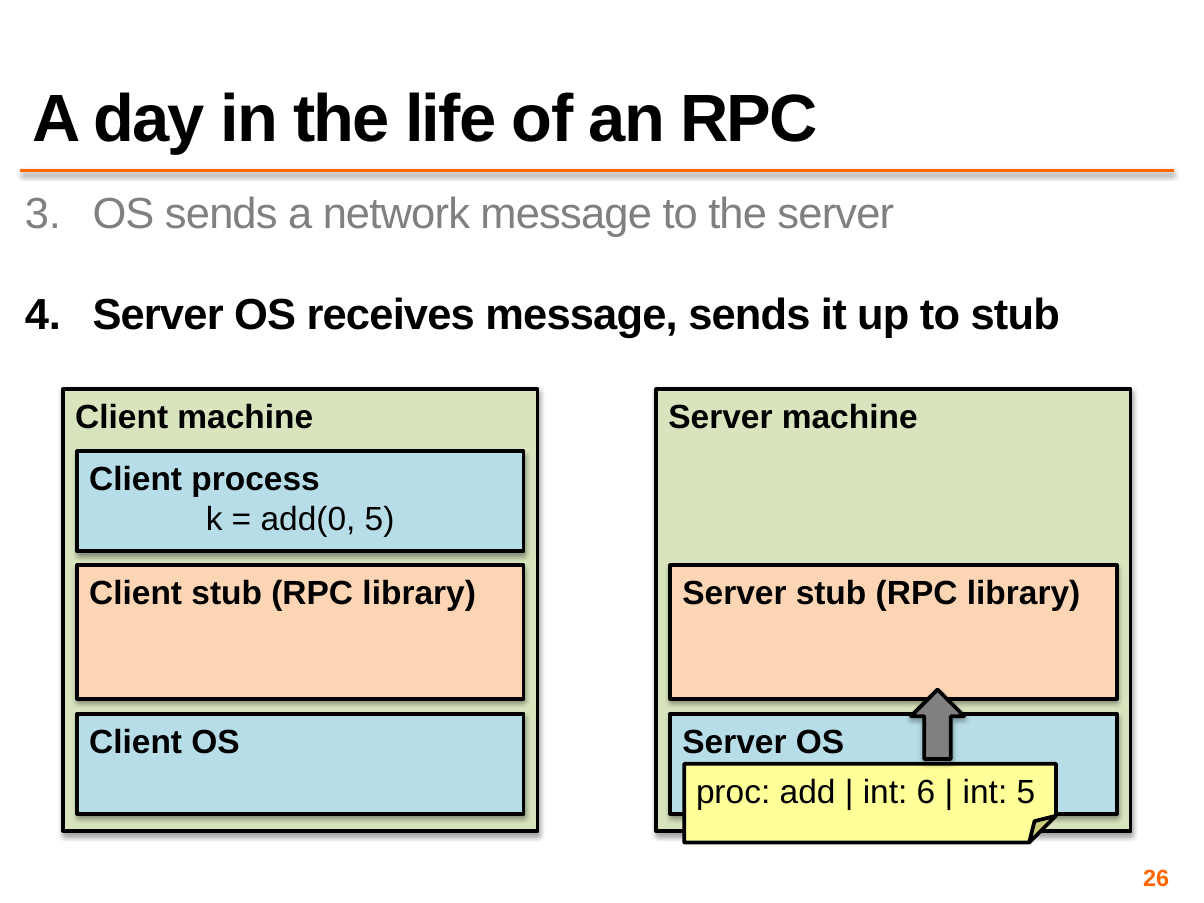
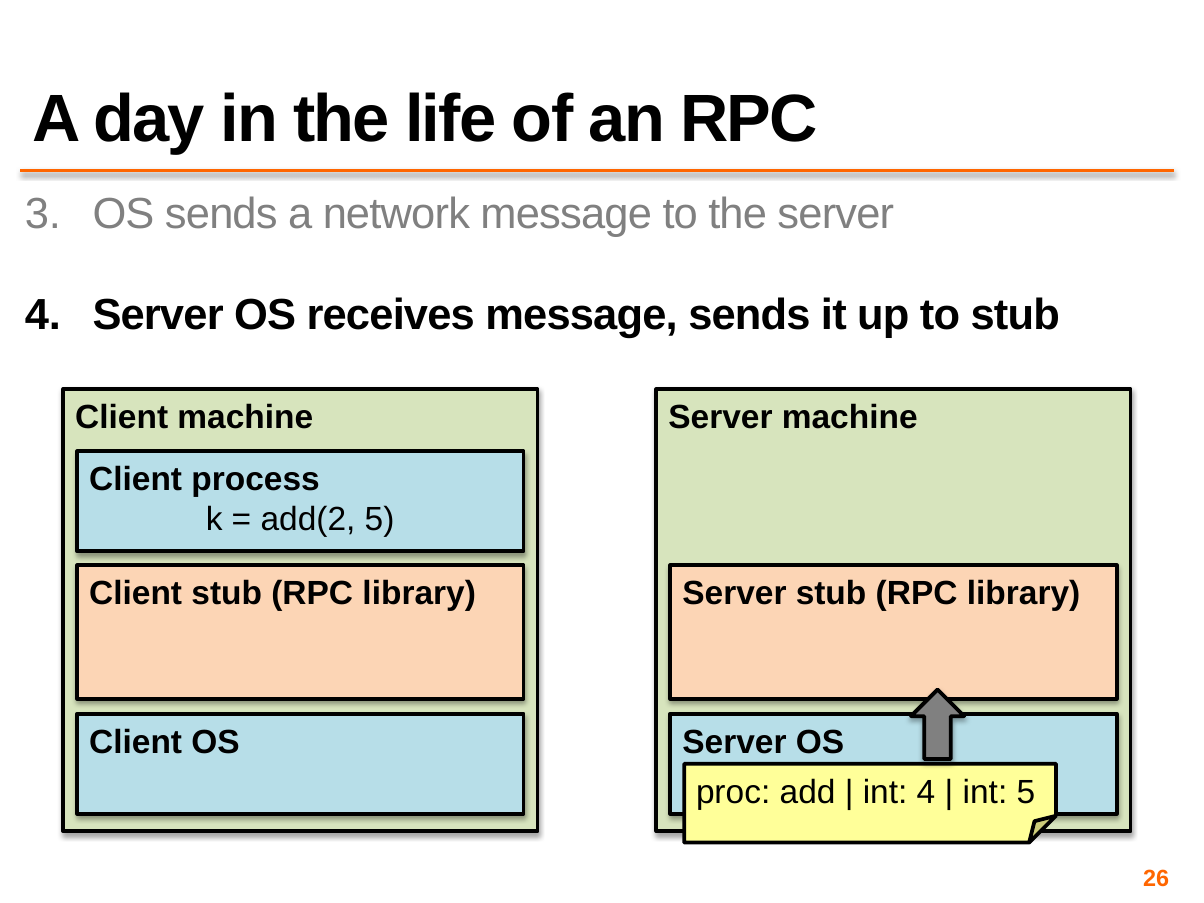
add(0: add(0 -> add(2
int 6: 6 -> 4
